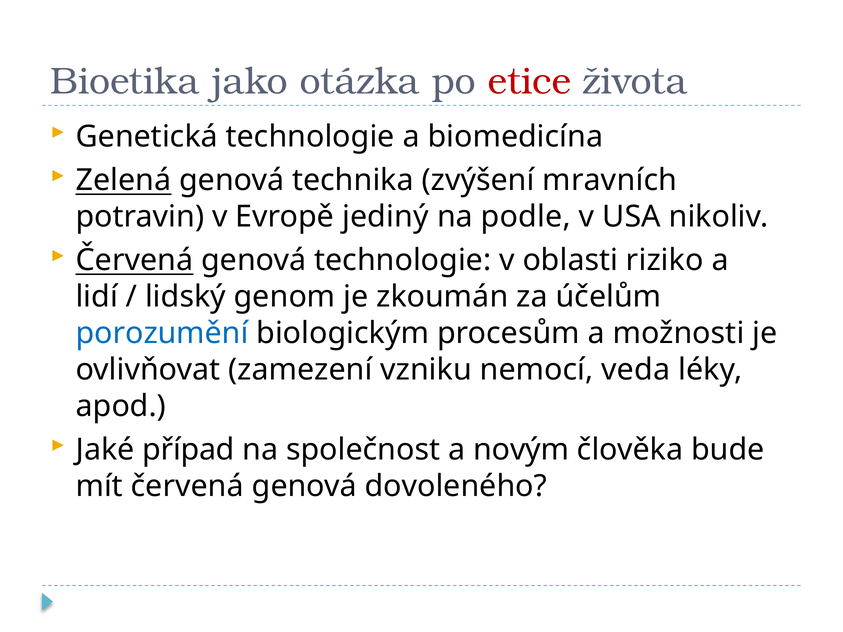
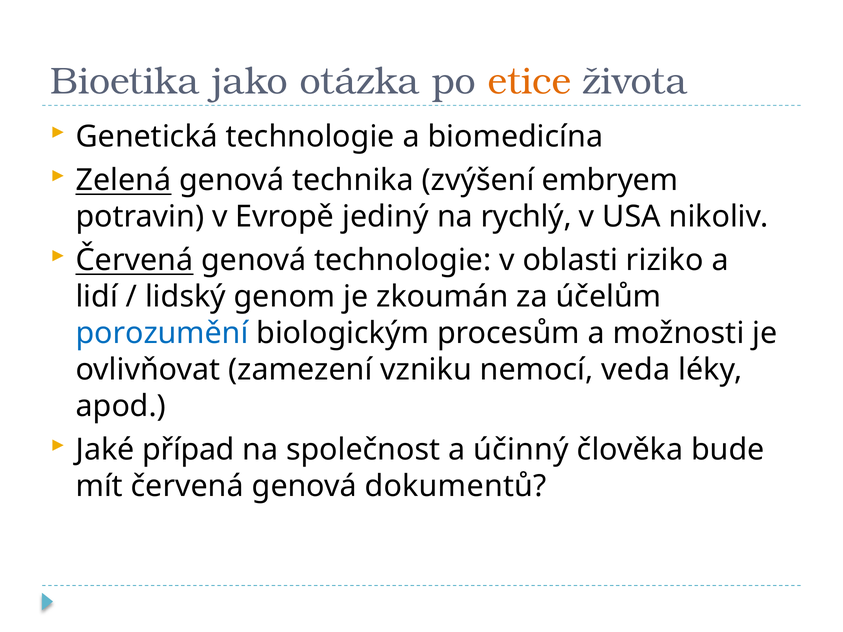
etice colour: red -> orange
mravních: mravních -> embryem
podle: podle -> rychlý
novým: novým -> účinný
dovoleného: dovoleného -> dokumentů
